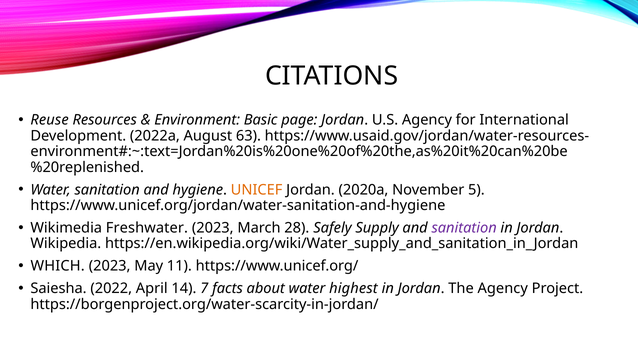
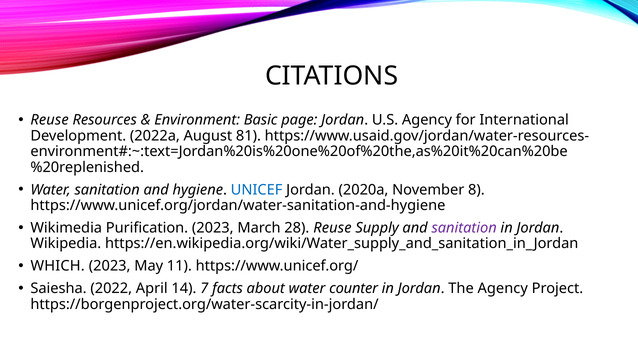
63: 63 -> 81
UNICEF colour: orange -> blue
5: 5 -> 8
Freshwater: Freshwater -> Purification
28 Safely: Safely -> Reuse
highest: highest -> counter
